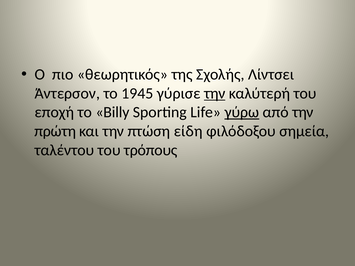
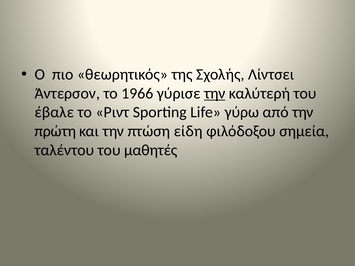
1945: 1945 -> 1966
εποχή: εποχή -> έβαλε
Billy: Billy -> Ριντ
γύρω underline: present -> none
τρόπους: τρόπους -> μαθητές
